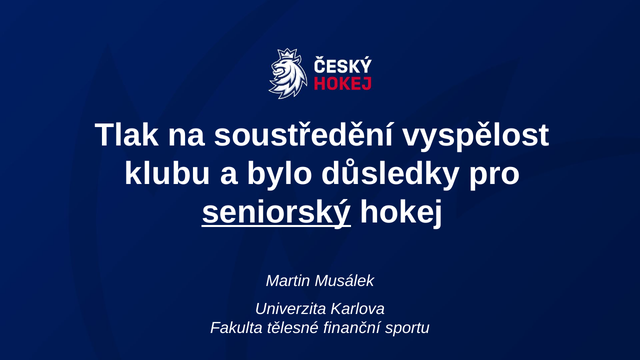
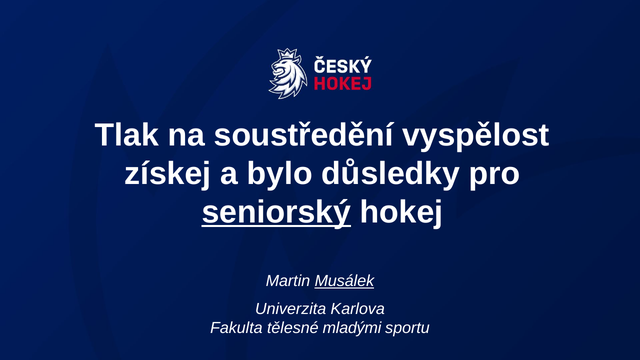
klubu: klubu -> získej
Musálek underline: none -> present
finanční: finanční -> mladými
